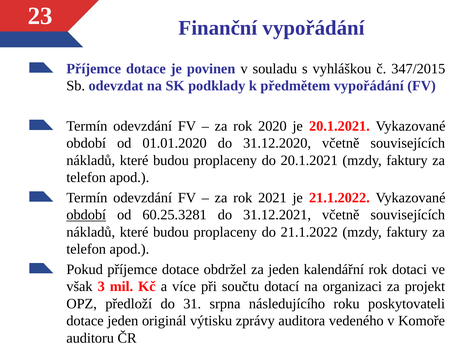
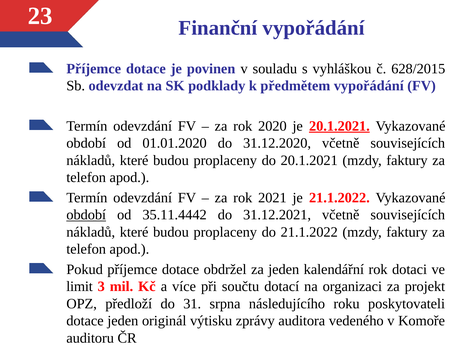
347/2015: 347/2015 -> 628/2015
20.1.2021 at (339, 126) underline: none -> present
60.25.3281: 60.25.3281 -> 35.11.4442
však: však -> limit
